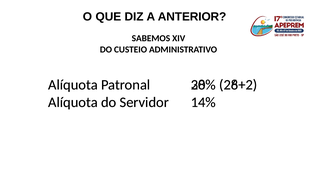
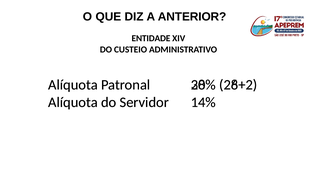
SABEMOS: SABEMOS -> ENTIDADE
